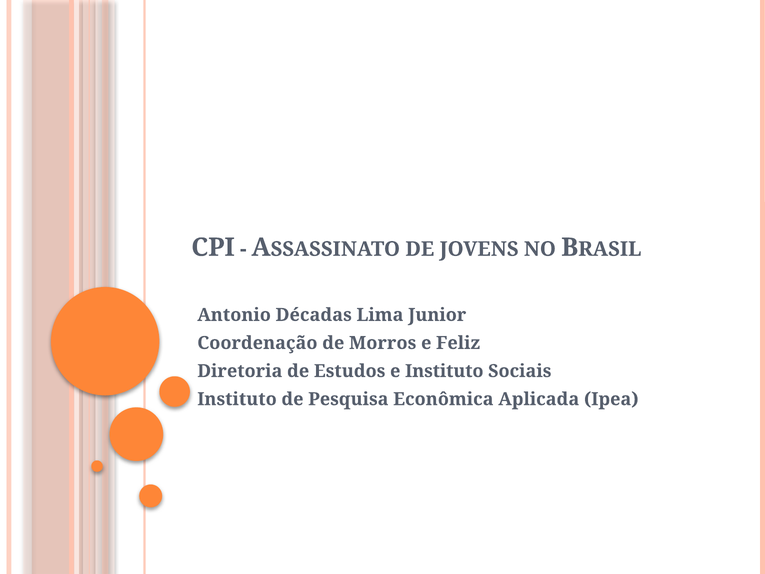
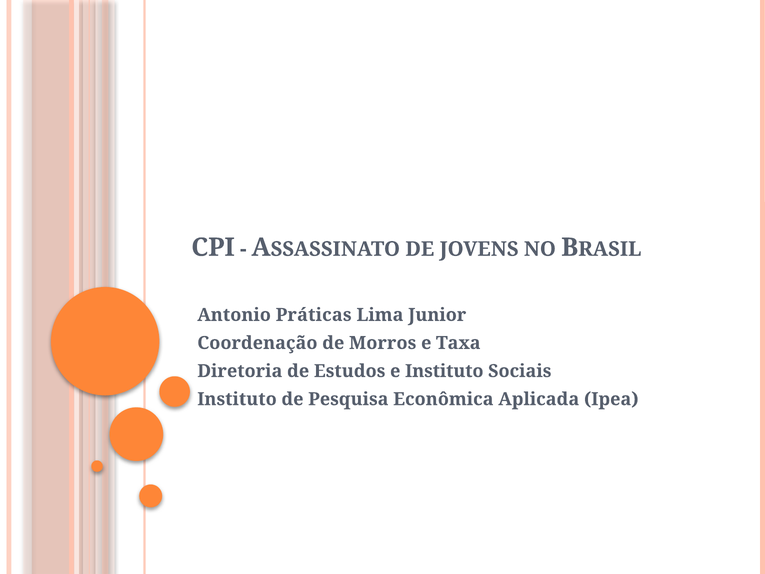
Décadas: Décadas -> Práticas
Feliz: Feliz -> Taxa
